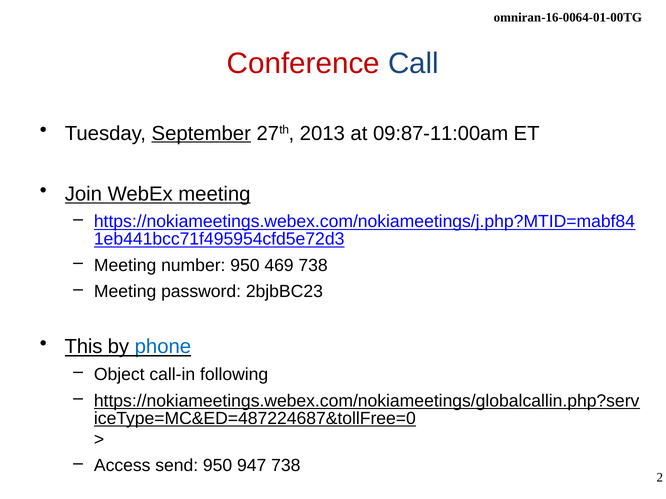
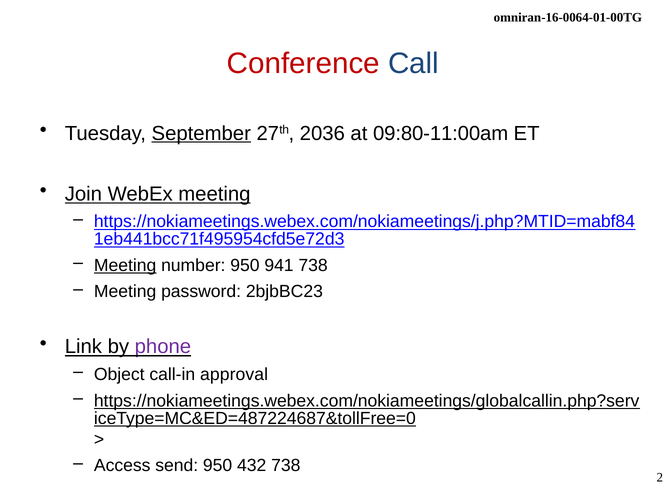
2013: 2013 -> 2036
09:87-11:00am: 09:87-11:00am -> 09:80-11:00am
Meeting at (125, 266) underline: none -> present
469: 469 -> 941
This: This -> Link
phone colour: blue -> purple
following: following -> approval
947: 947 -> 432
